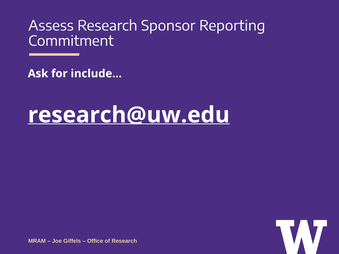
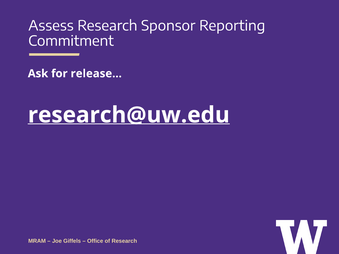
include…: include… -> release…
